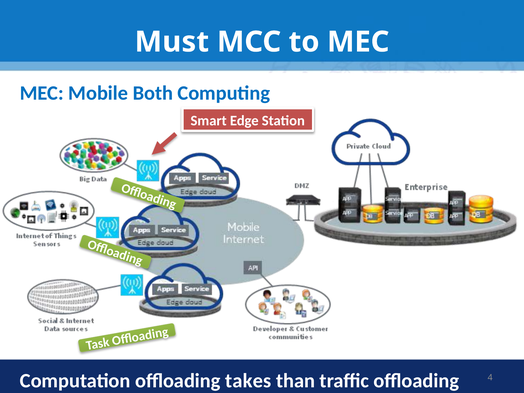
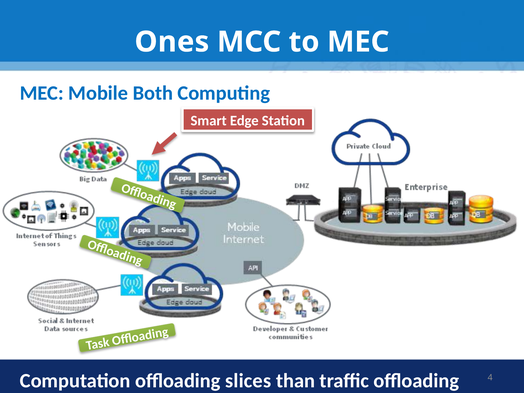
Must: Must -> Ones
takes: takes -> slices
